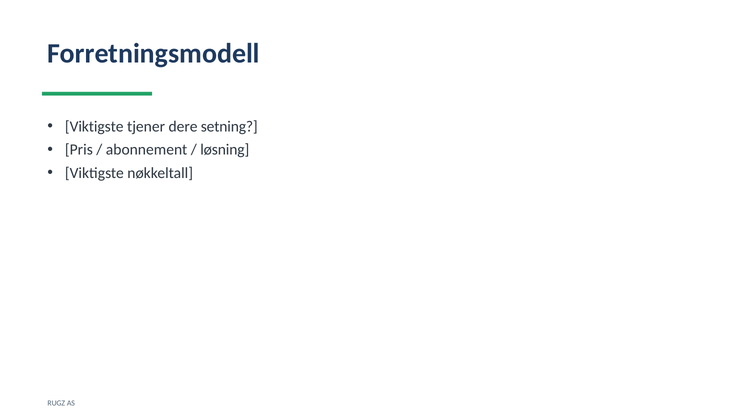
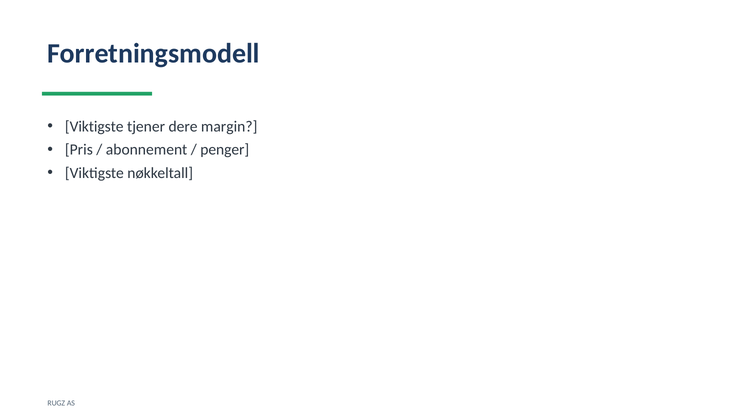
setning: setning -> margin
løsning: løsning -> penger
